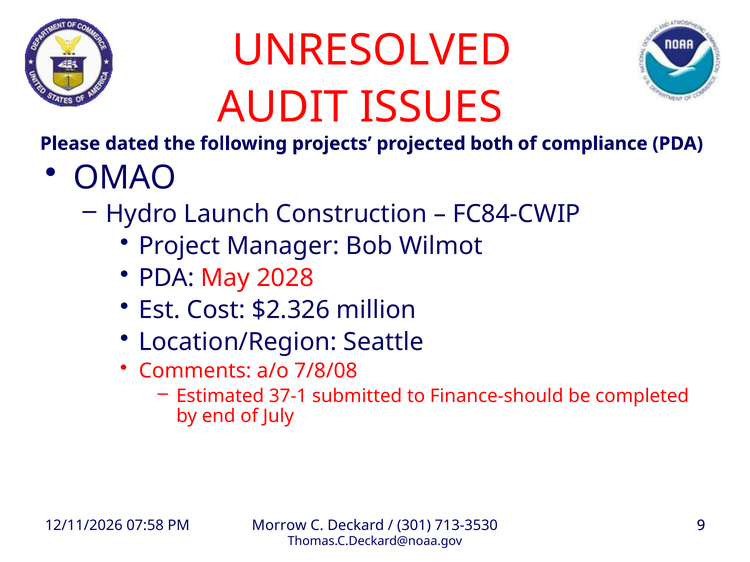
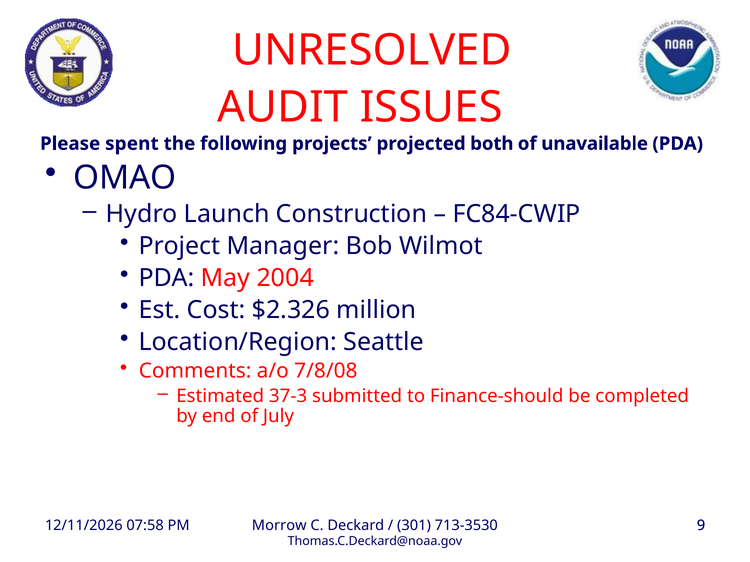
dated: dated -> spent
compliance: compliance -> unavailable
2028: 2028 -> 2004
37-1: 37-1 -> 37-3
